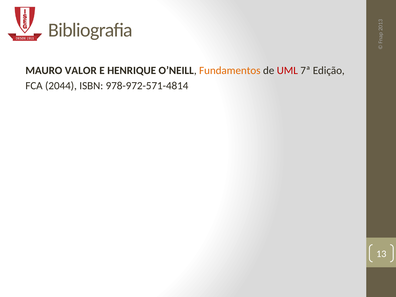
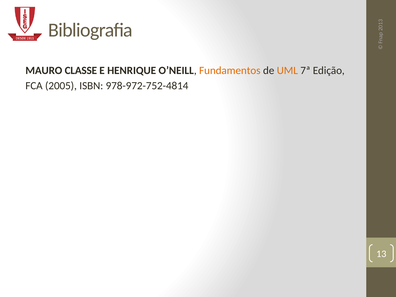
VALOR: VALOR -> CLASSE
UML colour: red -> orange
2044: 2044 -> 2005
978-972-571-4814: 978-972-571-4814 -> 978-972-752-4814
